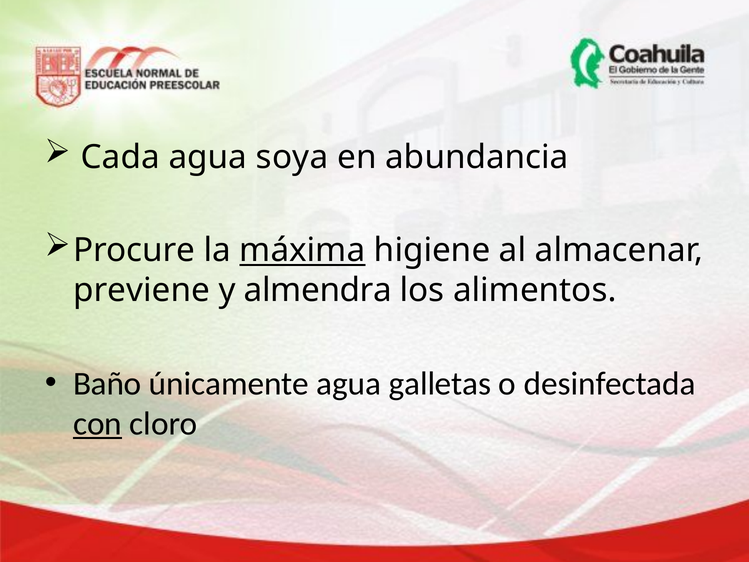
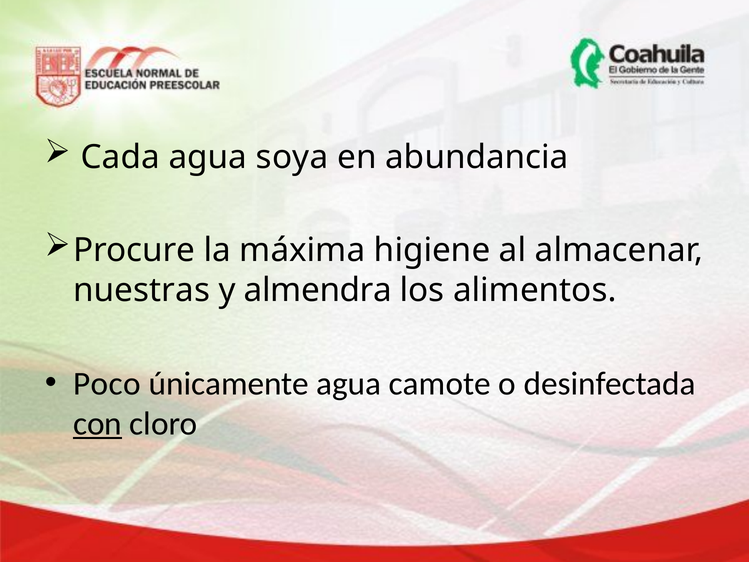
máxima underline: present -> none
previene: previene -> nuestras
Baño: Baño -> Poco
galletas: galletas -> camote
